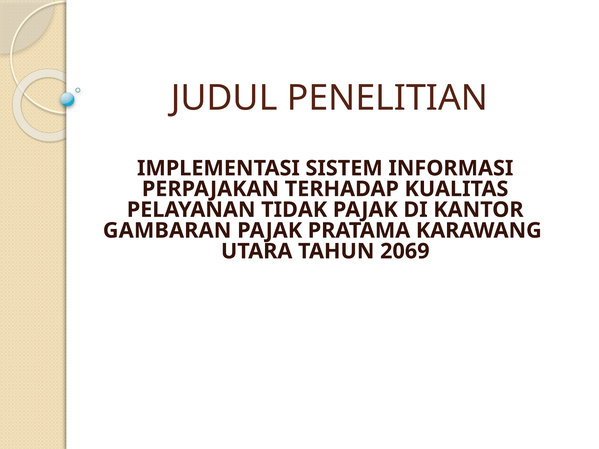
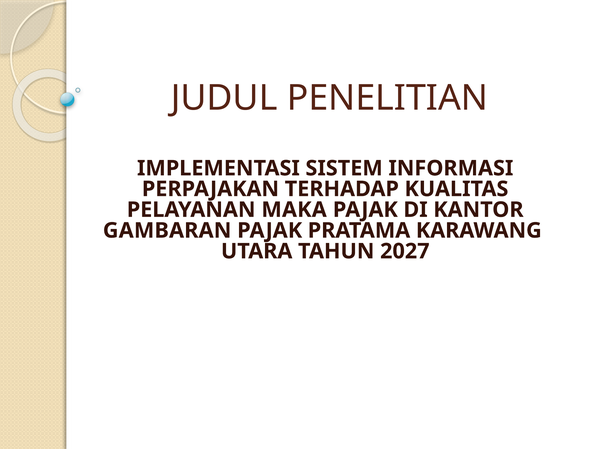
TIDAK: TIDAK -> MAKA
2069: 2069 -> 2027
